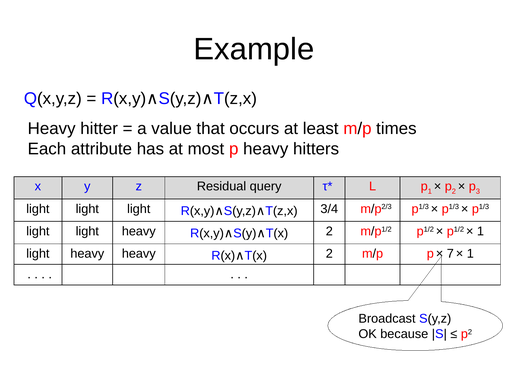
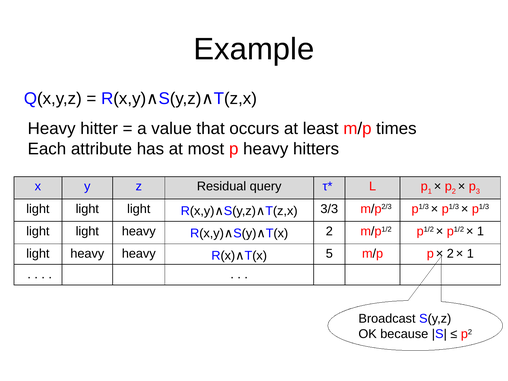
3/4: 3/4 -> 3/3
R(x)∧T(x 2: 2 -> 5
7 at (450, 254): 7 -> 2
